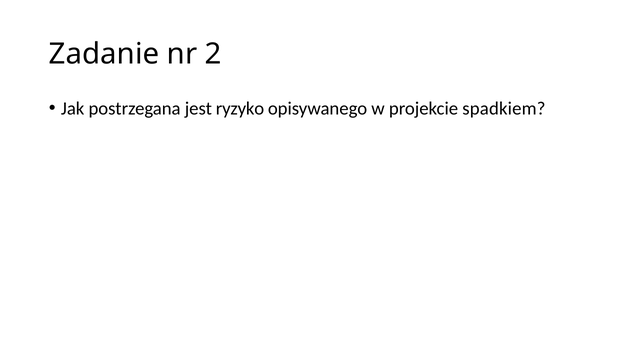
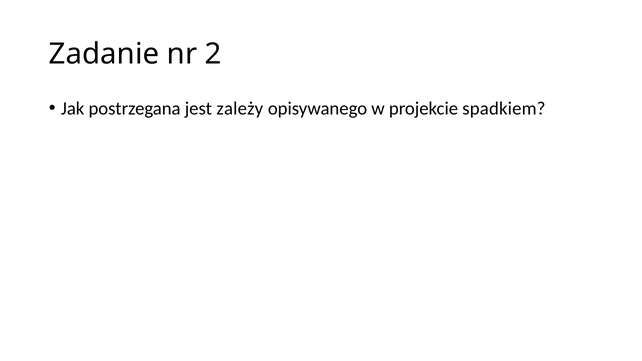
ryzyko: ryzyko -> zależy
